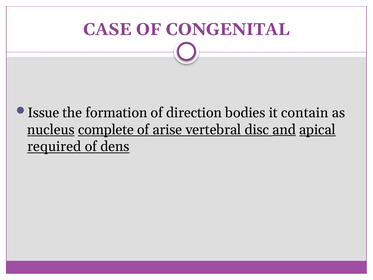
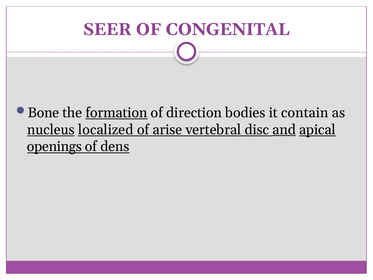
CASE: CASE -> SEER
Issue: Issue -> Bone
formation underline: none -> present
complete: complete -> localized
required: required -> openings
